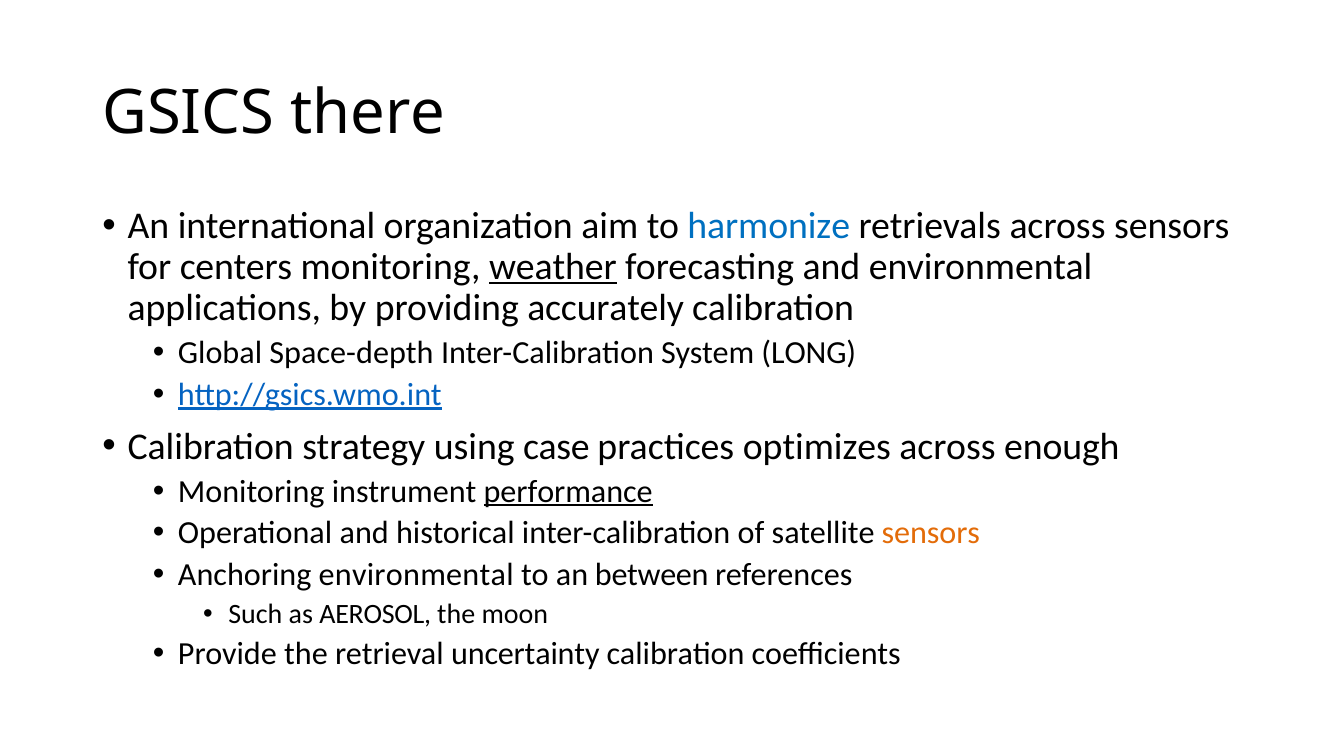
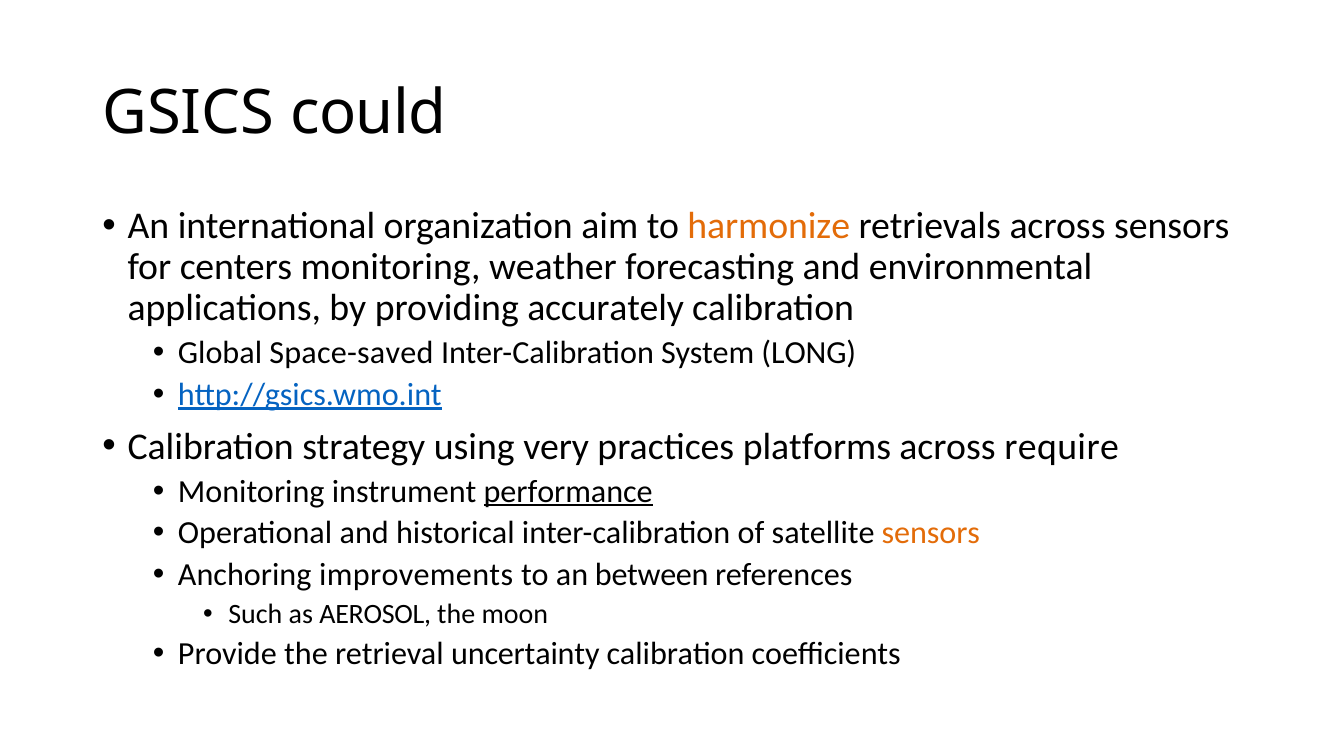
there: there -> could
harmonize colour: blue -> orange
weather underline: present -> none
Space-depth: Space-depth -> Space-saved
case: case -> very
optimizes: optimizes -> platforms
enough: enough -> require
Anchoring environmental: environmental -> improvements
